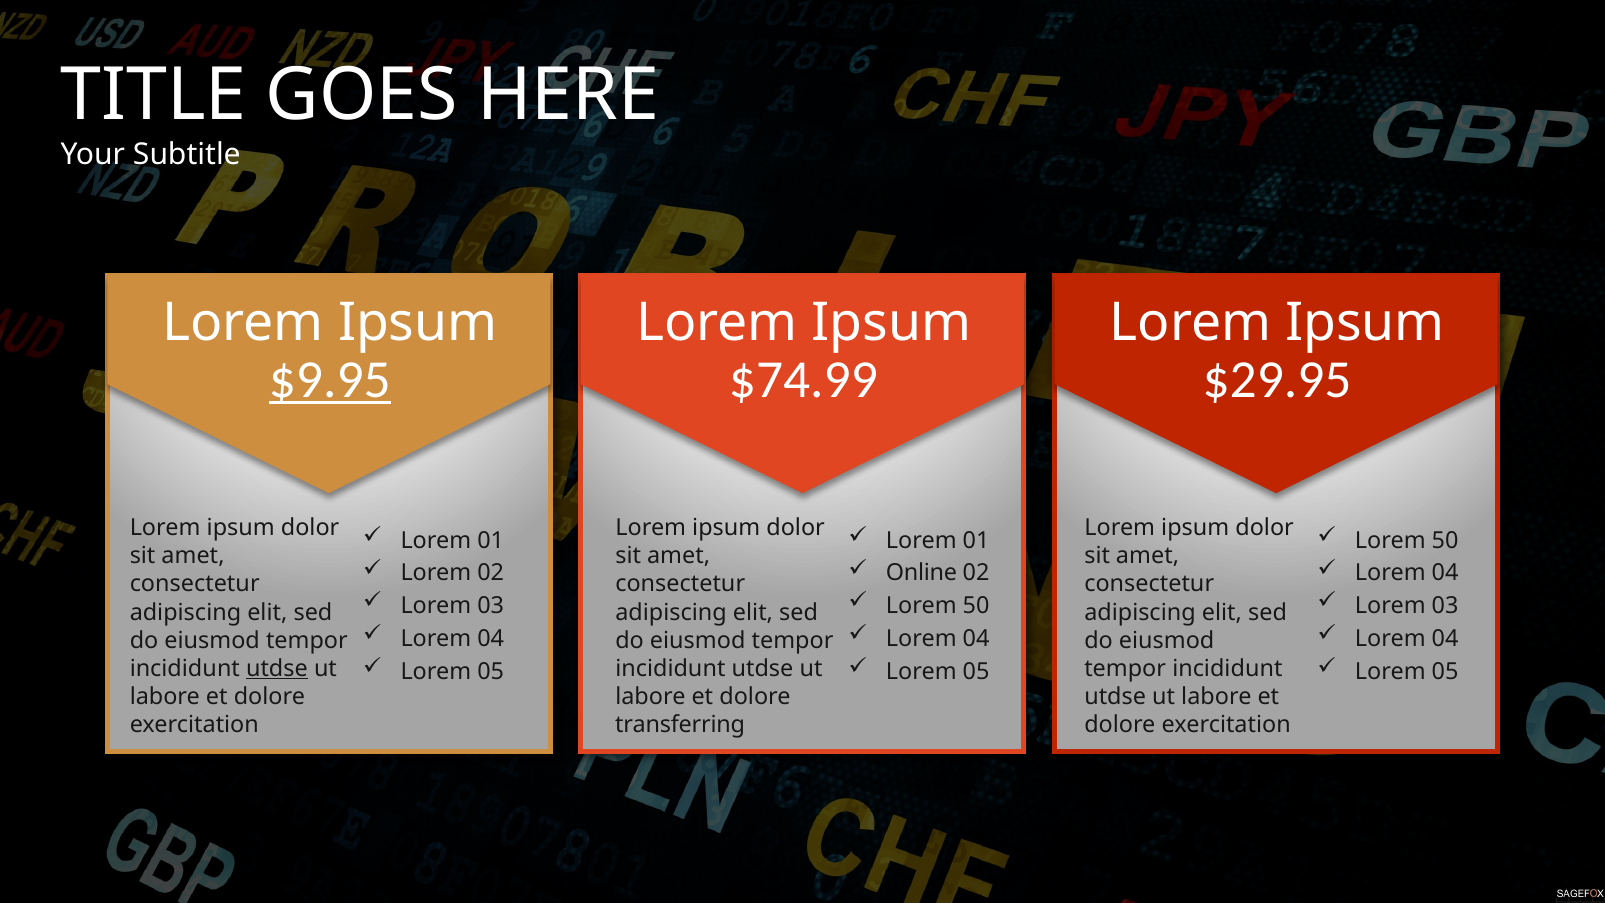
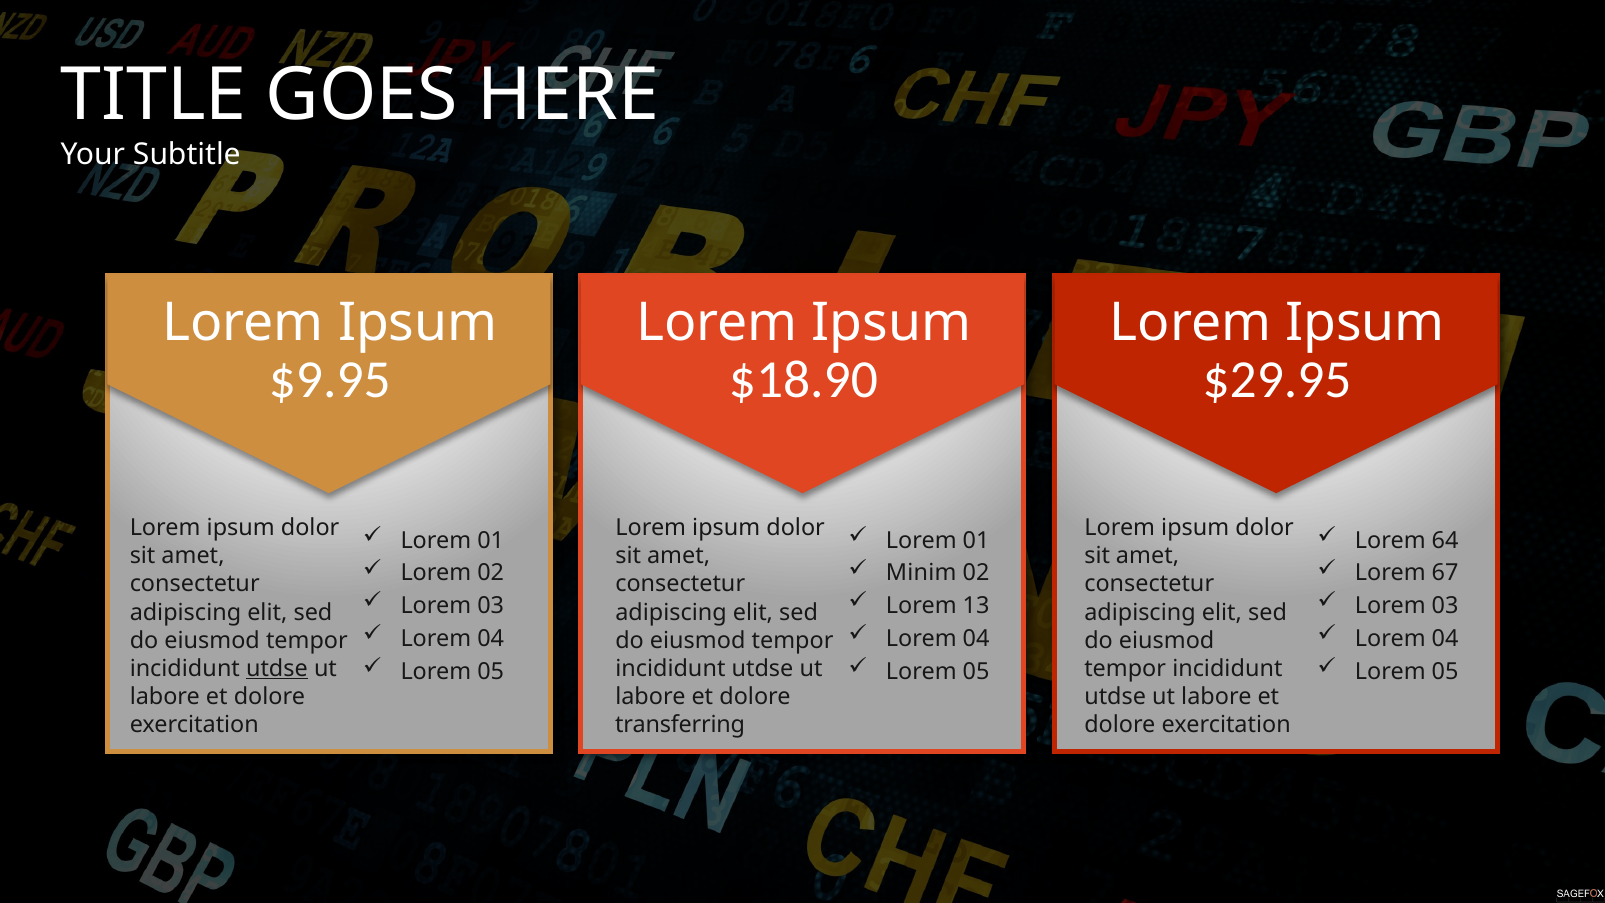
$9.95 underline: present -> none
$74.99: $74.99 -> $18.90
50 at (1445, 540): 50 -> 64
Online: Online -> Minim
04 at (1445, 573): 04 -> 67
50 at (976, 606): 50 -> 13
